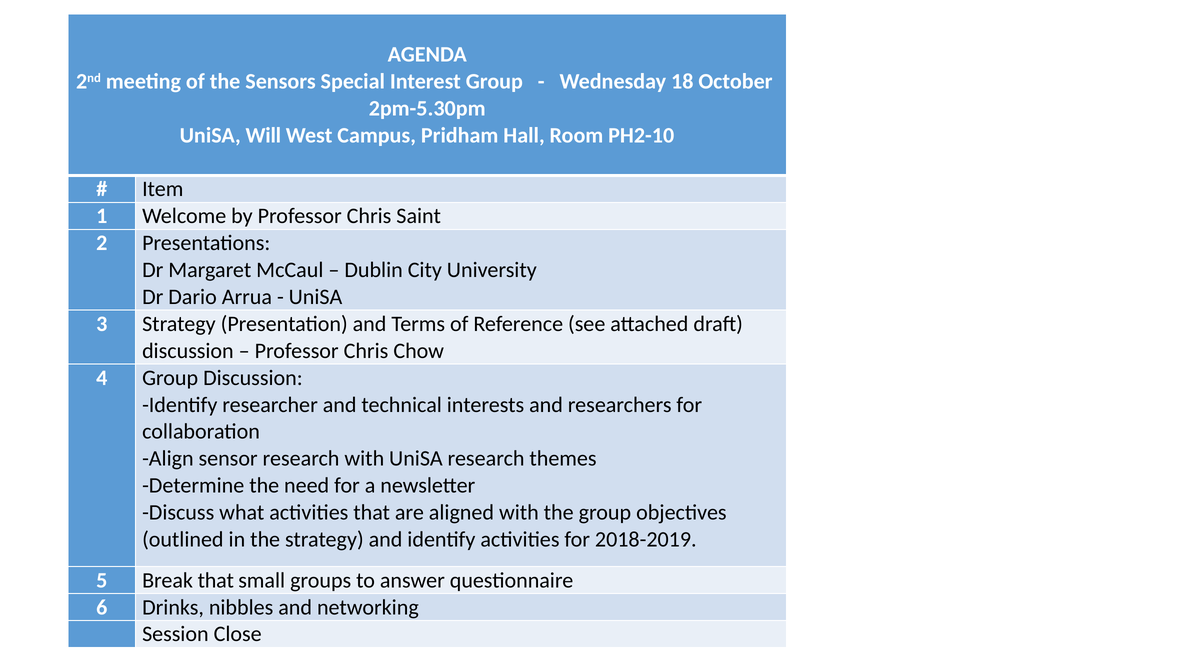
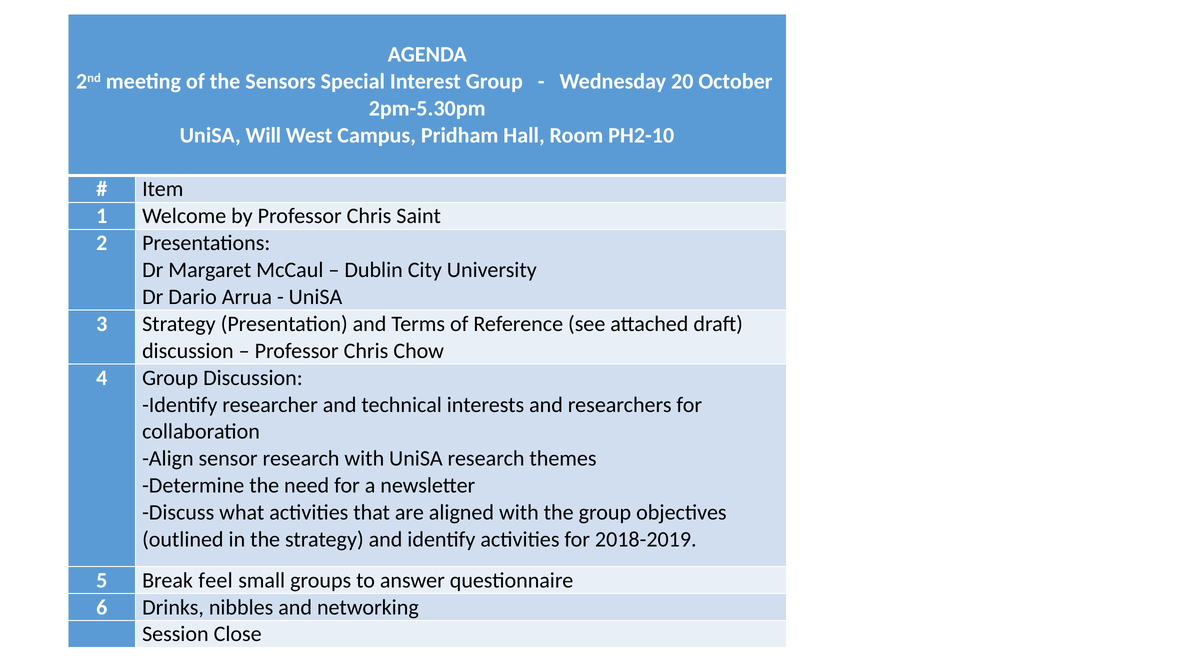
18: 18 -> 20
Break that: that -> feel
